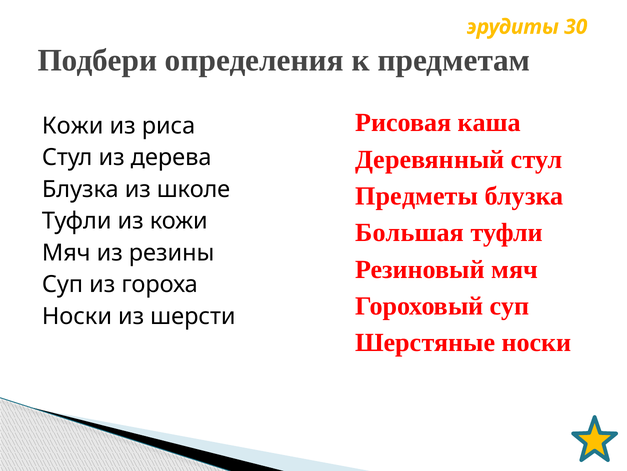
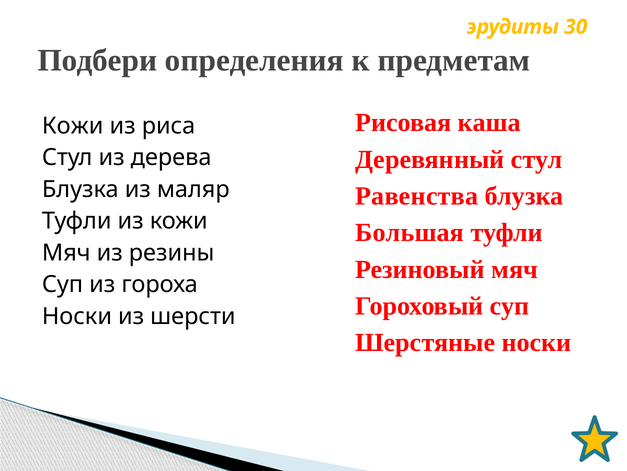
школе: школе -> маляр
Предметы: Предметы -> Равенства
